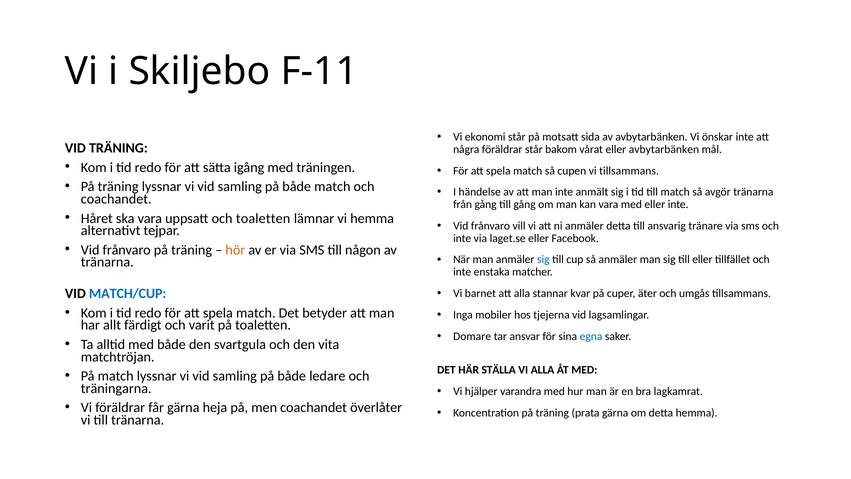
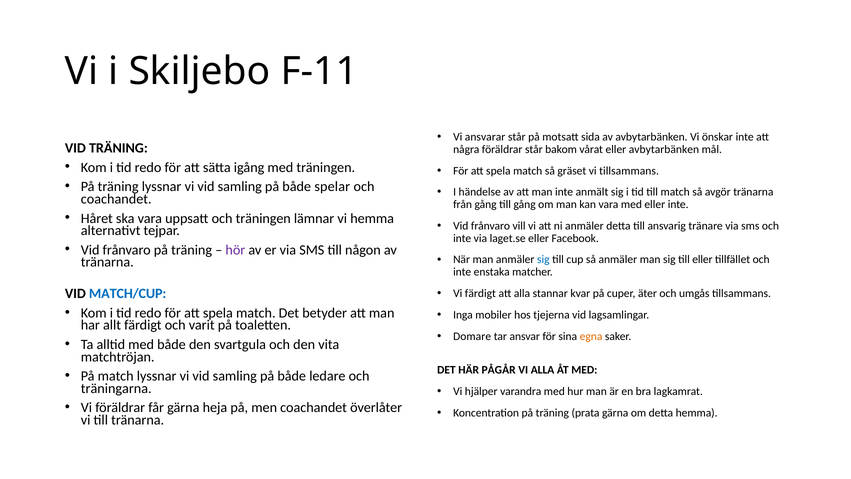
ekonomi: ekonomi -> ansvarar
cupen: cupen -> gräset
både match: match -> spelar
och toaletten: toaletten -> träningen
hör colour: orange -> purple
Vi barnet: barnet -> färdigt
egna colour: blue -> orange
STÄLLA: STÄLLA -> PÅGÅR
